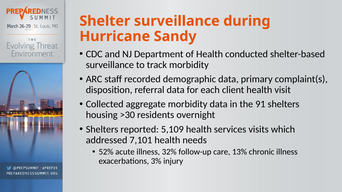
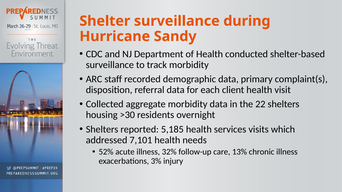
91: 91 -> 22
5,109: 5,109 -> 5,185
